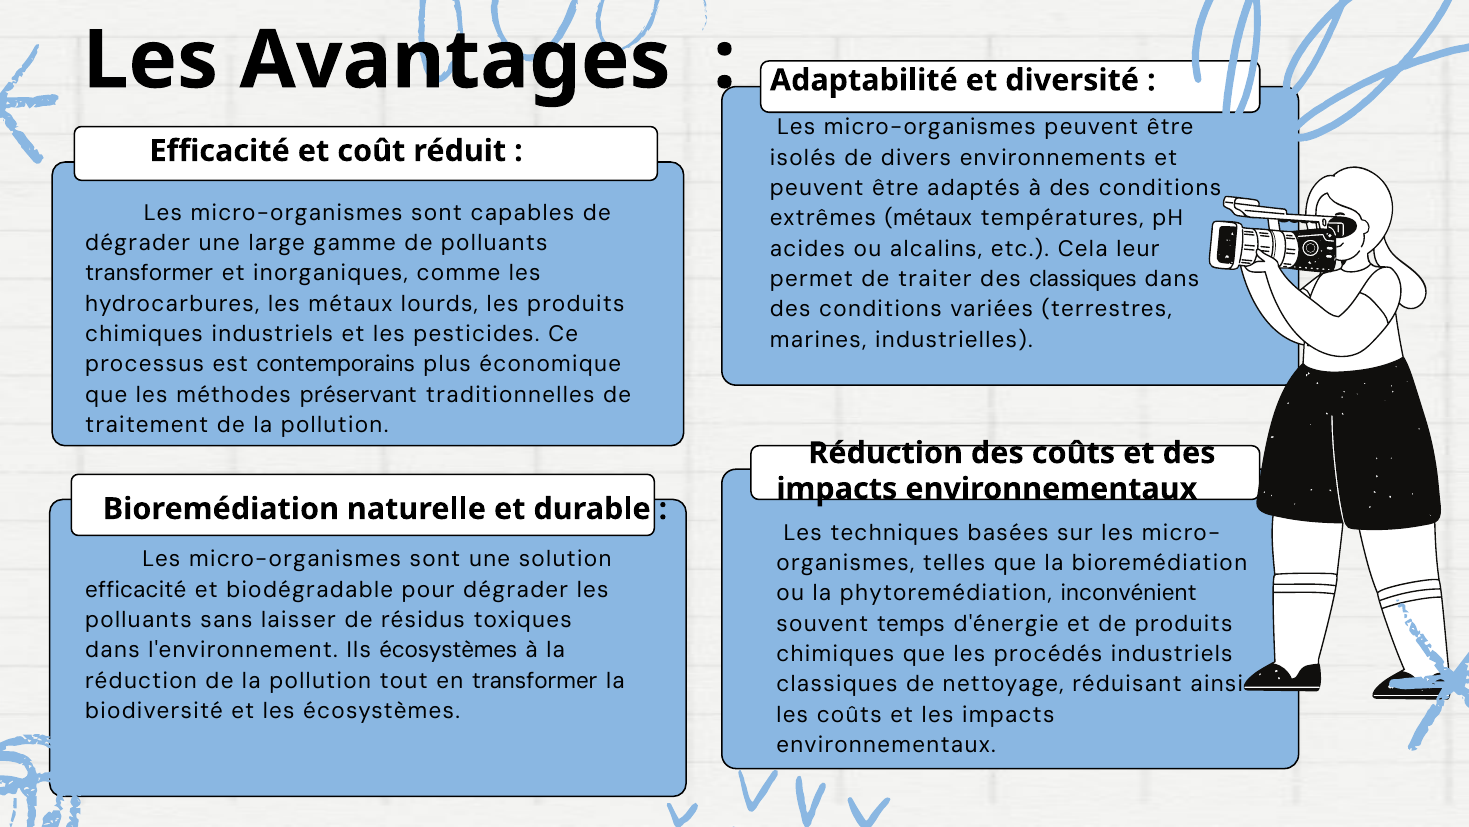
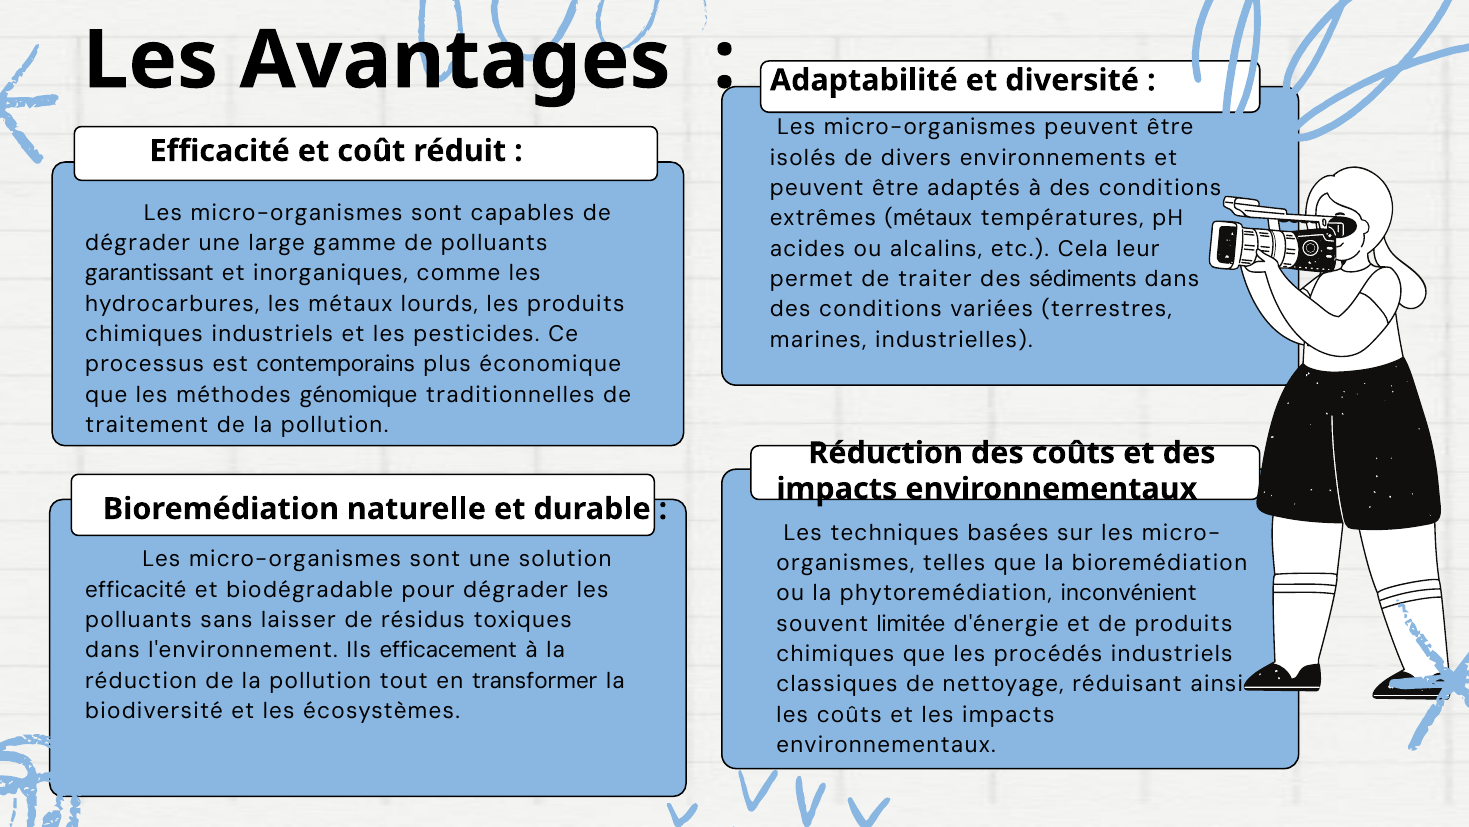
transformer at (149, 273): transformer -> garantissant
des classiques: classiques -> sédiments
préservant: préservant -> génomique
temps: temps -> limitée
Ils écosystèmes: écosystèmes -> efficacement
